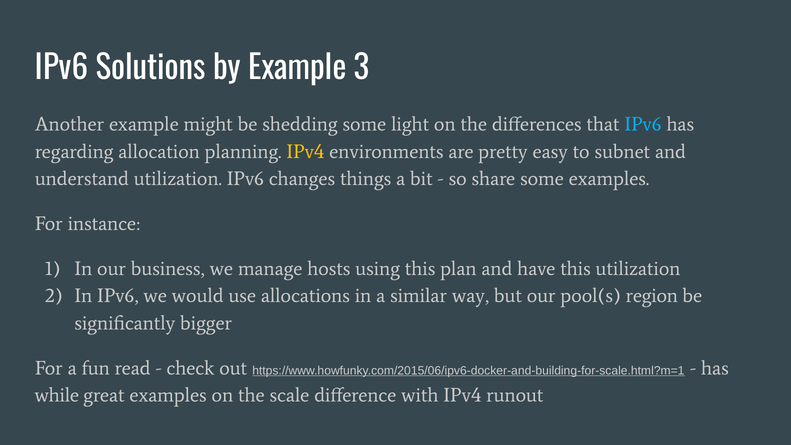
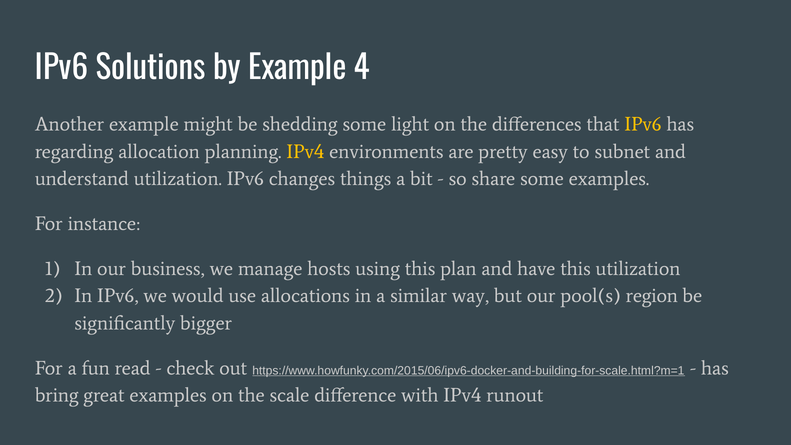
3: 3 -> 4
IPv6 at (643, 124) colour: light blue -> yellow
while: while -> bring
